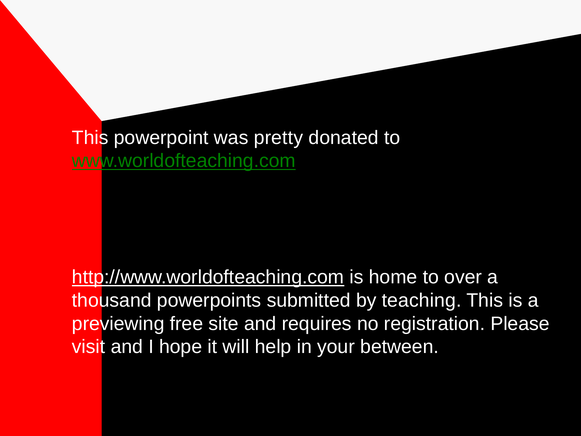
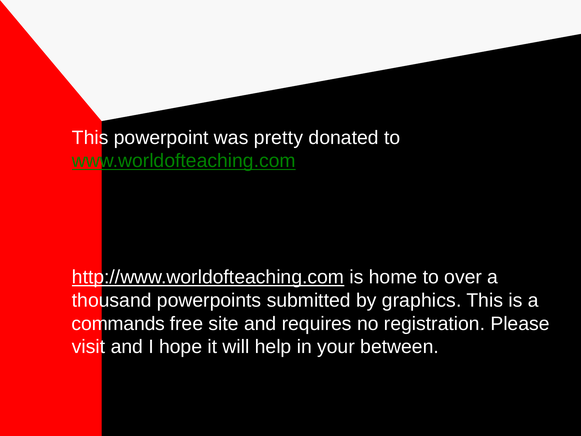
teaching: teaching -> graphics
previewing: previewing -> commands
